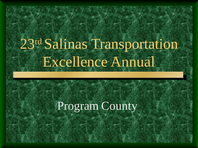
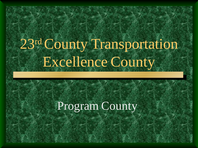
23rd Salinas: Salinas -> County
Excellence Annual: Annual -> County
